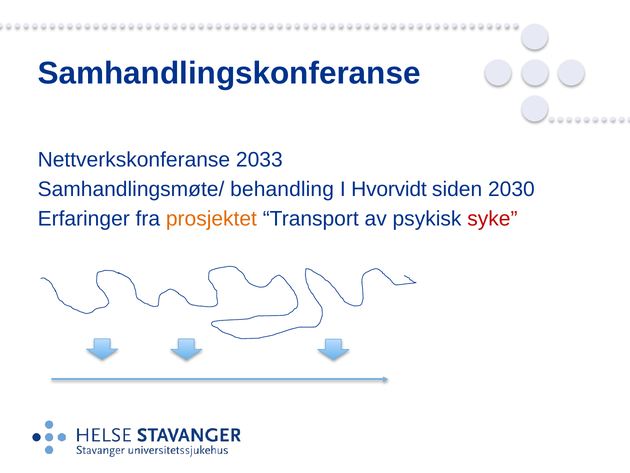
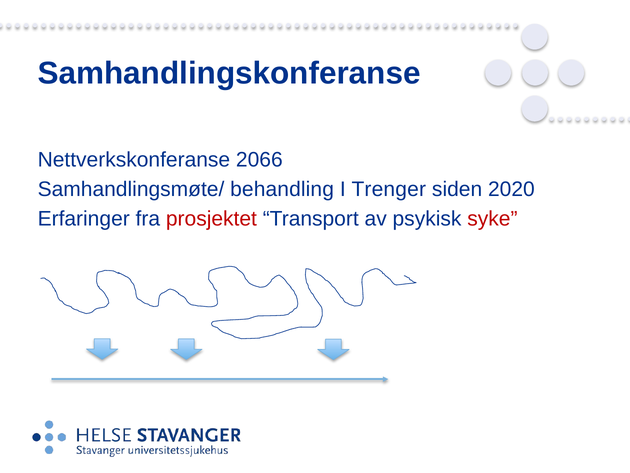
2033: 2033 -> 2066
Hvorvidt: Hvorvidt -> Trenger
2030: 2030 -> 2020
prosjektet colour: orange -> red
